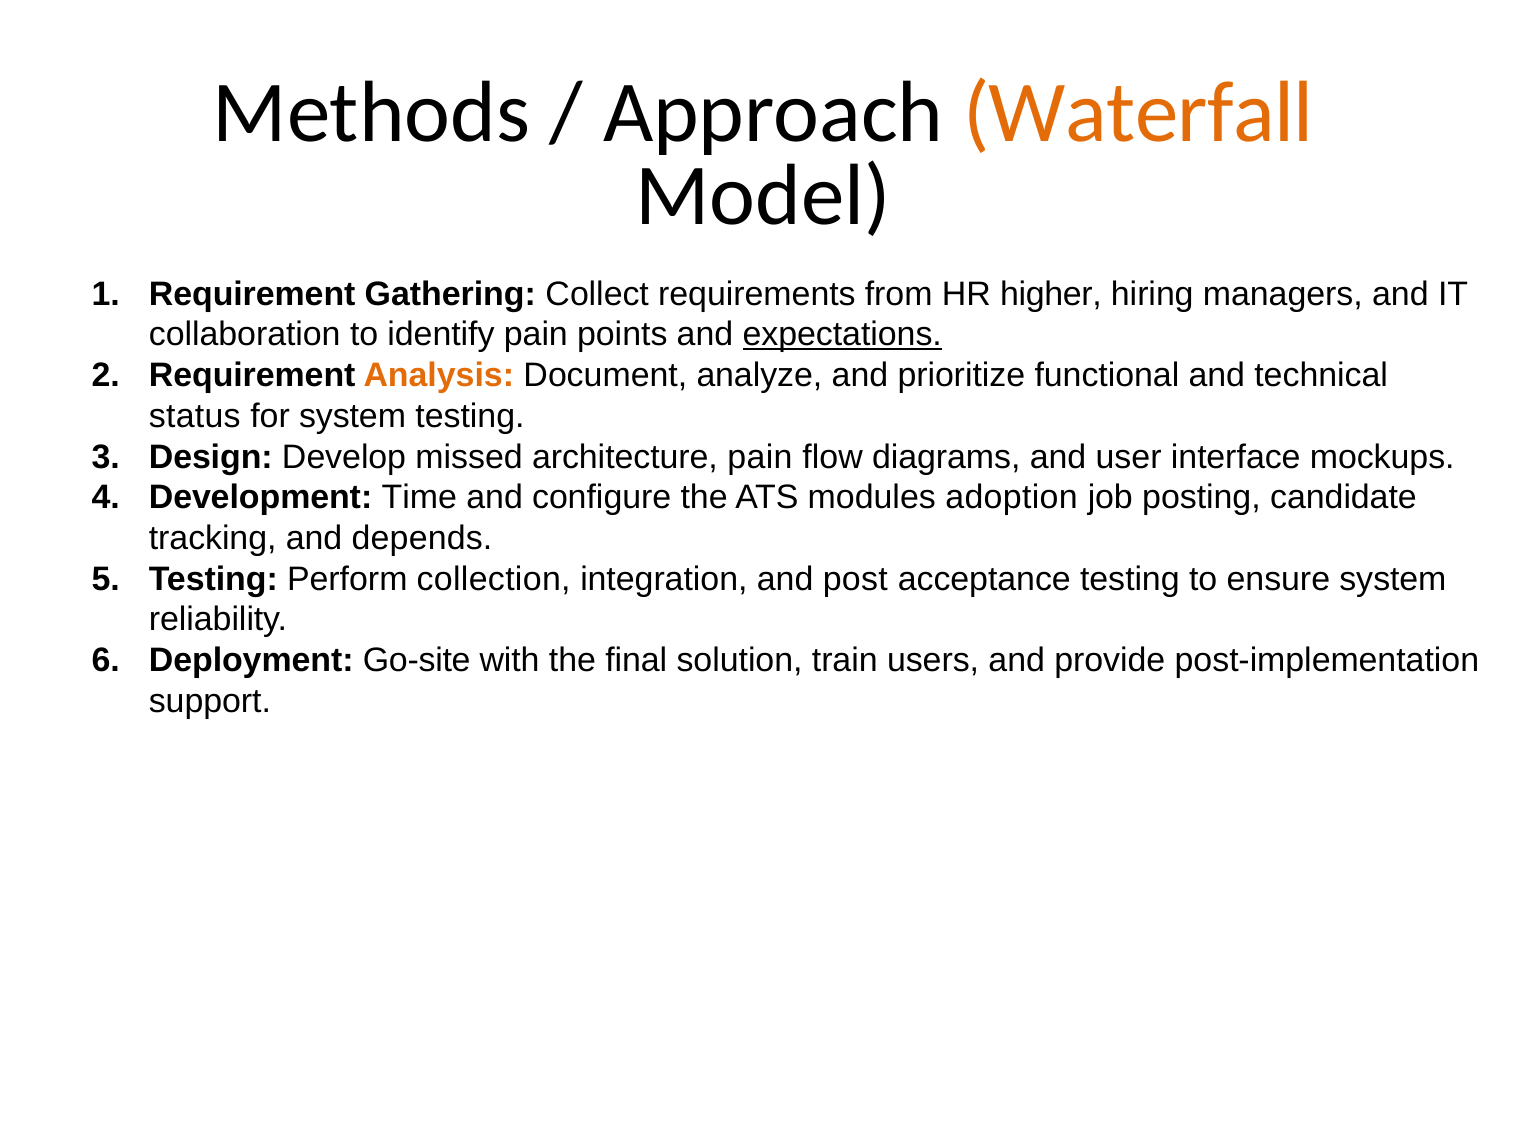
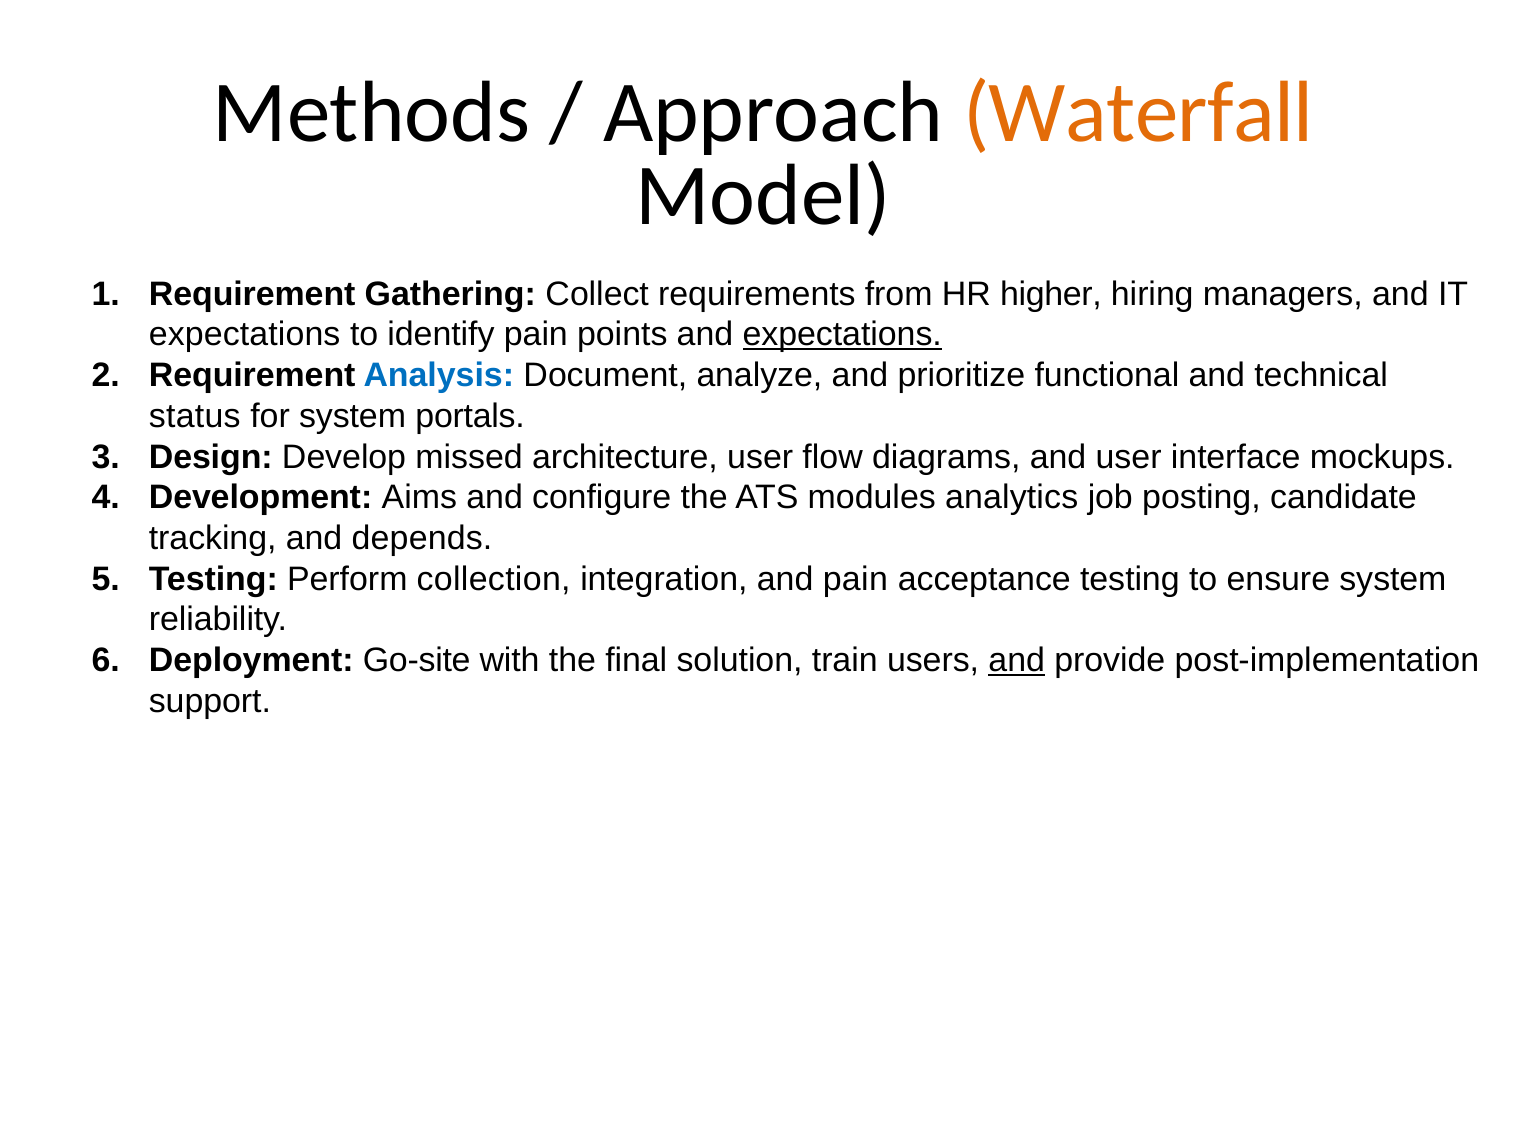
collaboration at (245, 335): collaboration -> expectations
Analysis colour: orange -> blue
system testing: testing -> portals
architecture pain: pain -> user
Time: Time -> Aims
adoption: adoption -> analytics
and post: post -> pain
and at (1017, 660) underline: none -> present
